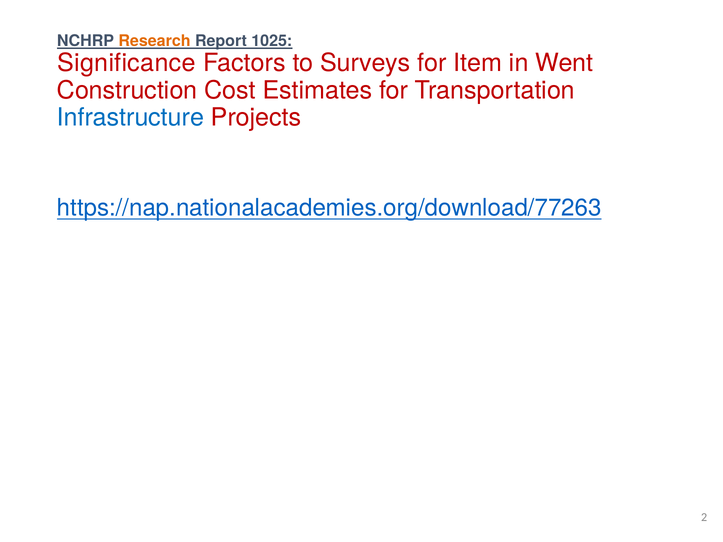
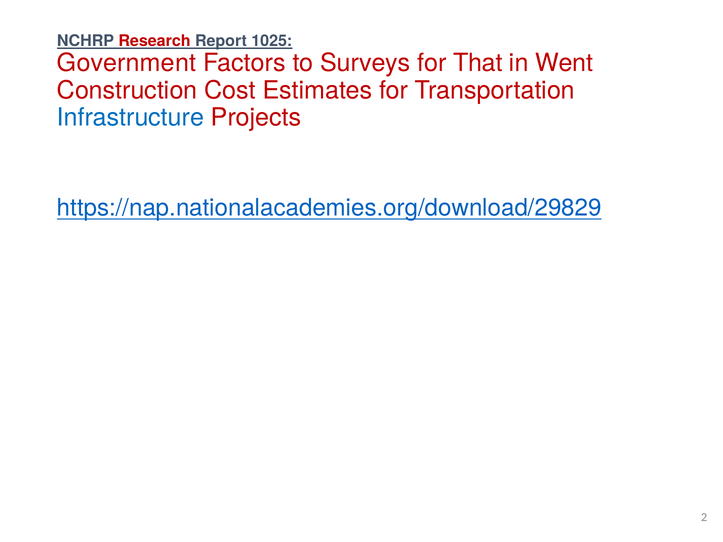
Research colour: orange -> red
Significance: Significance -> Government
Item: Item -> That
https://nap.nationalacademies.org/download/77263: https://nap.nationalacademies.org/download/77263 -> https://nap.nationalacademies.org/download/29829
